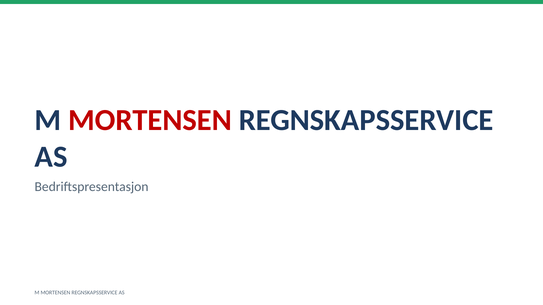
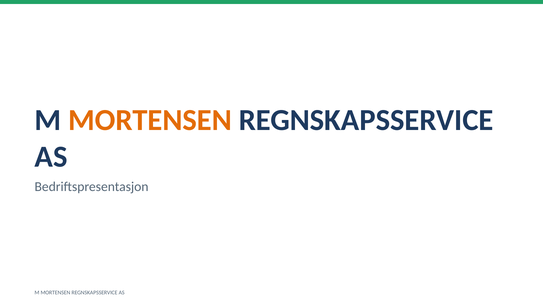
MORTENSEN at (150, 120) colour: red -> orange
